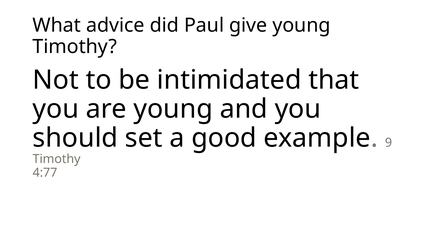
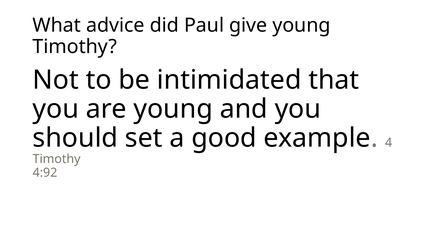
9: 9 -> 4
4:77: 4:77 -> 4:92
